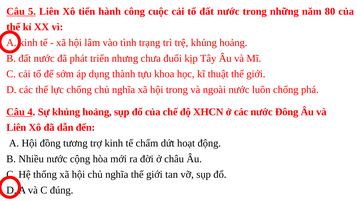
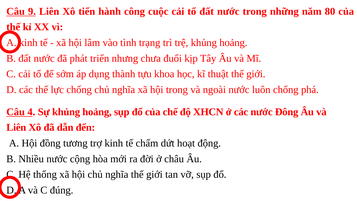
5: 5 -> 9
